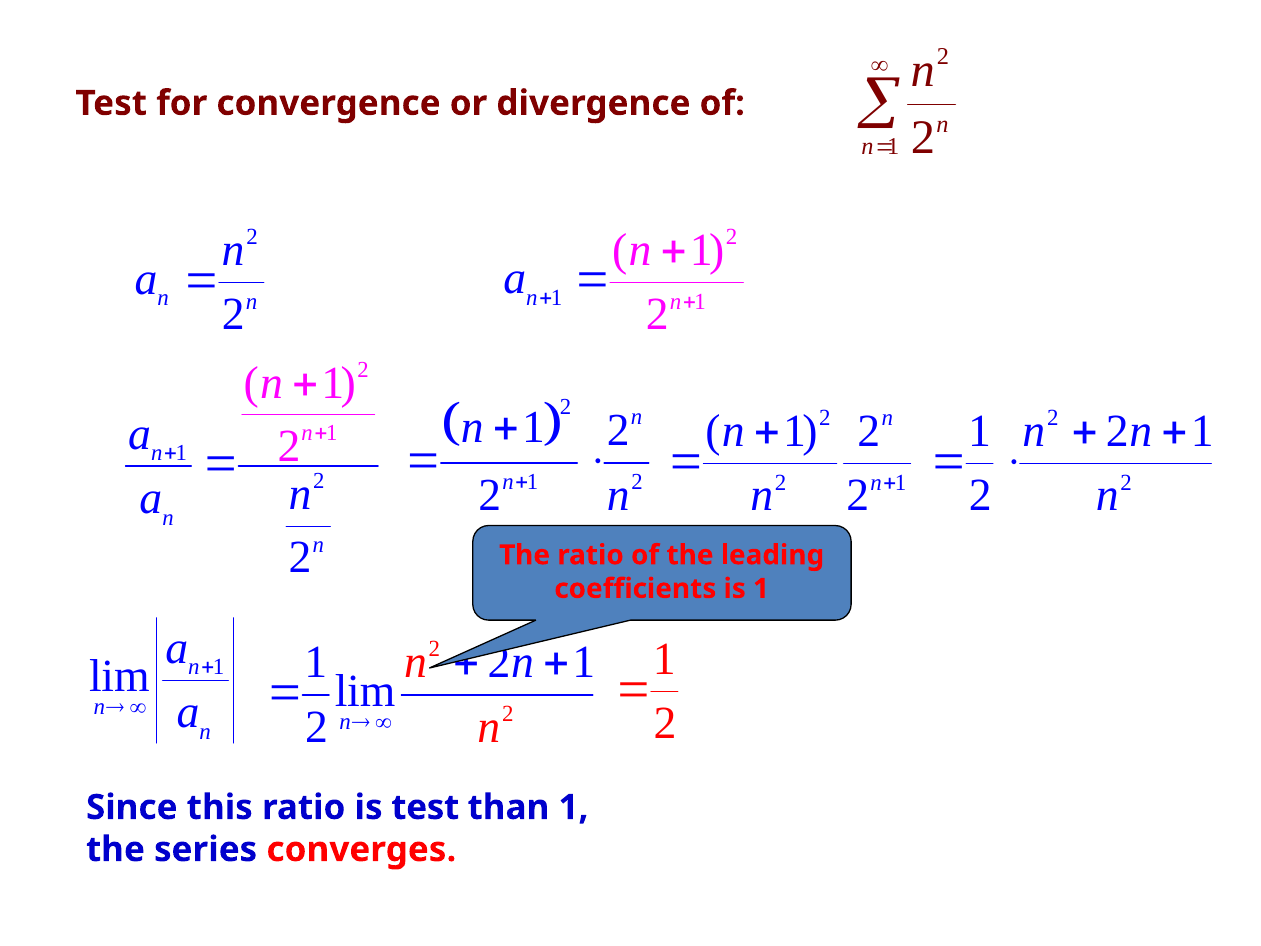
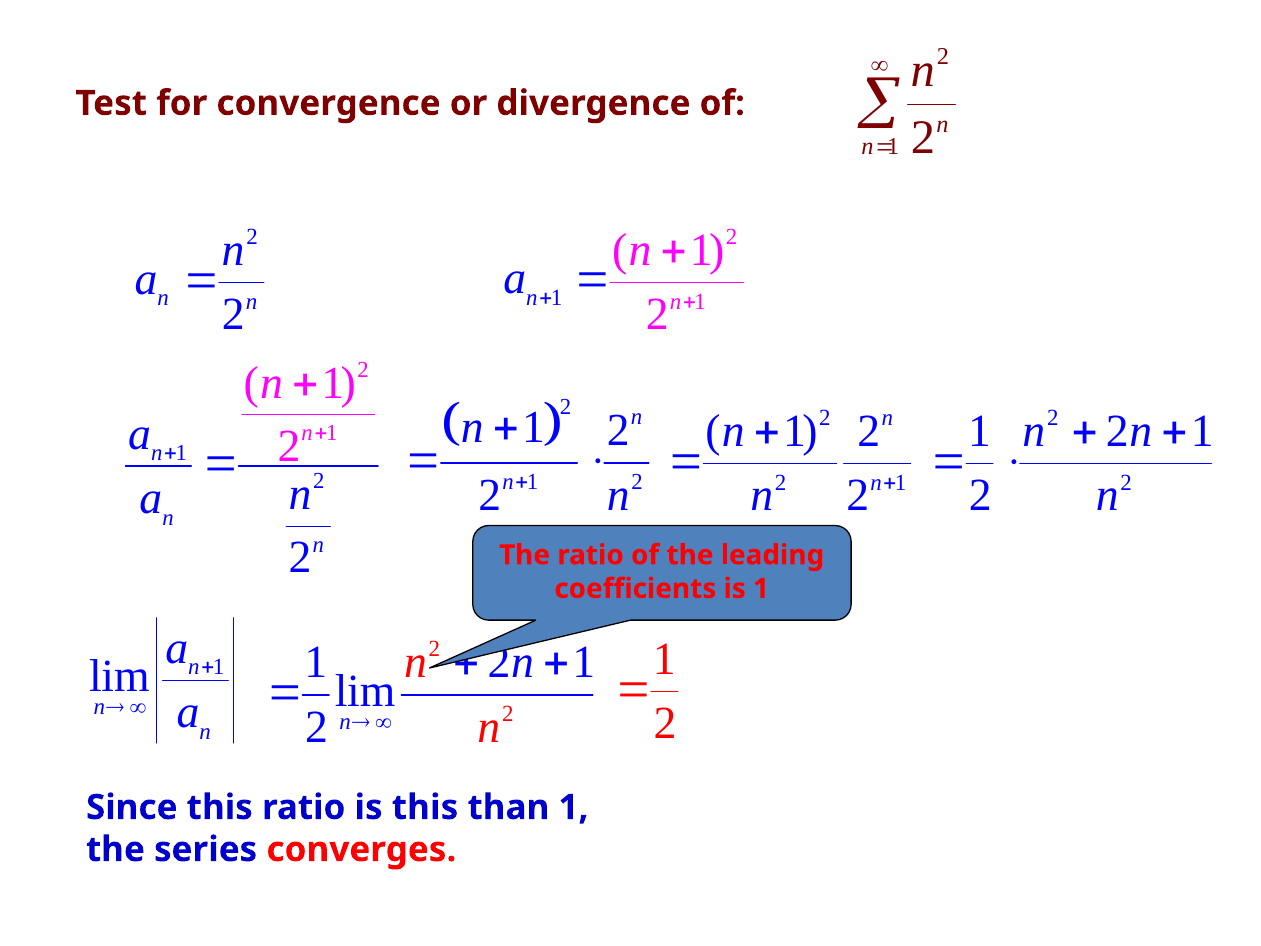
is test: test -> this
